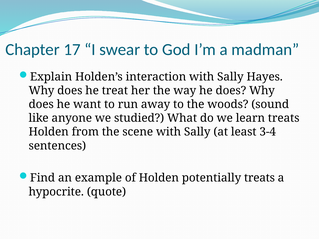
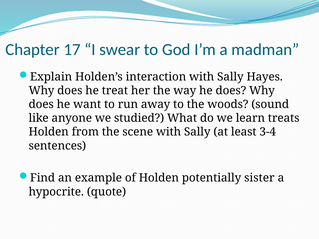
potentially treats: treats -> sister
